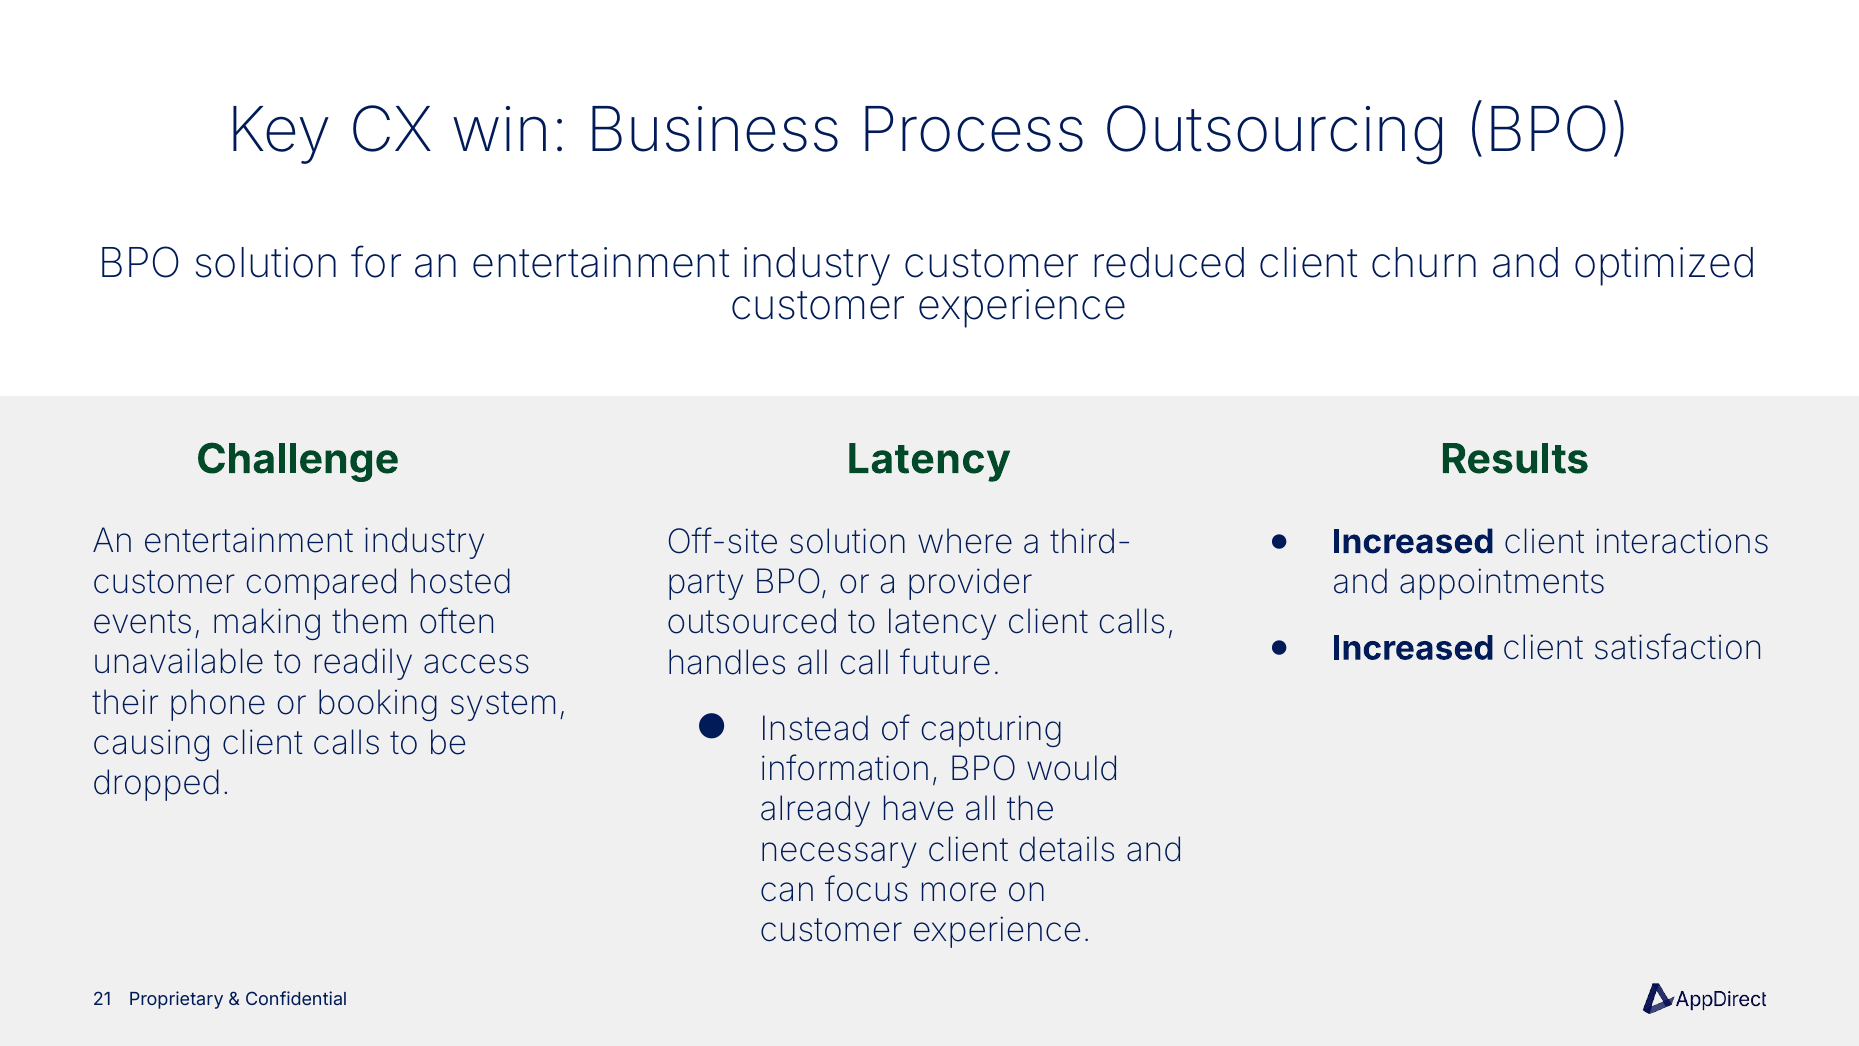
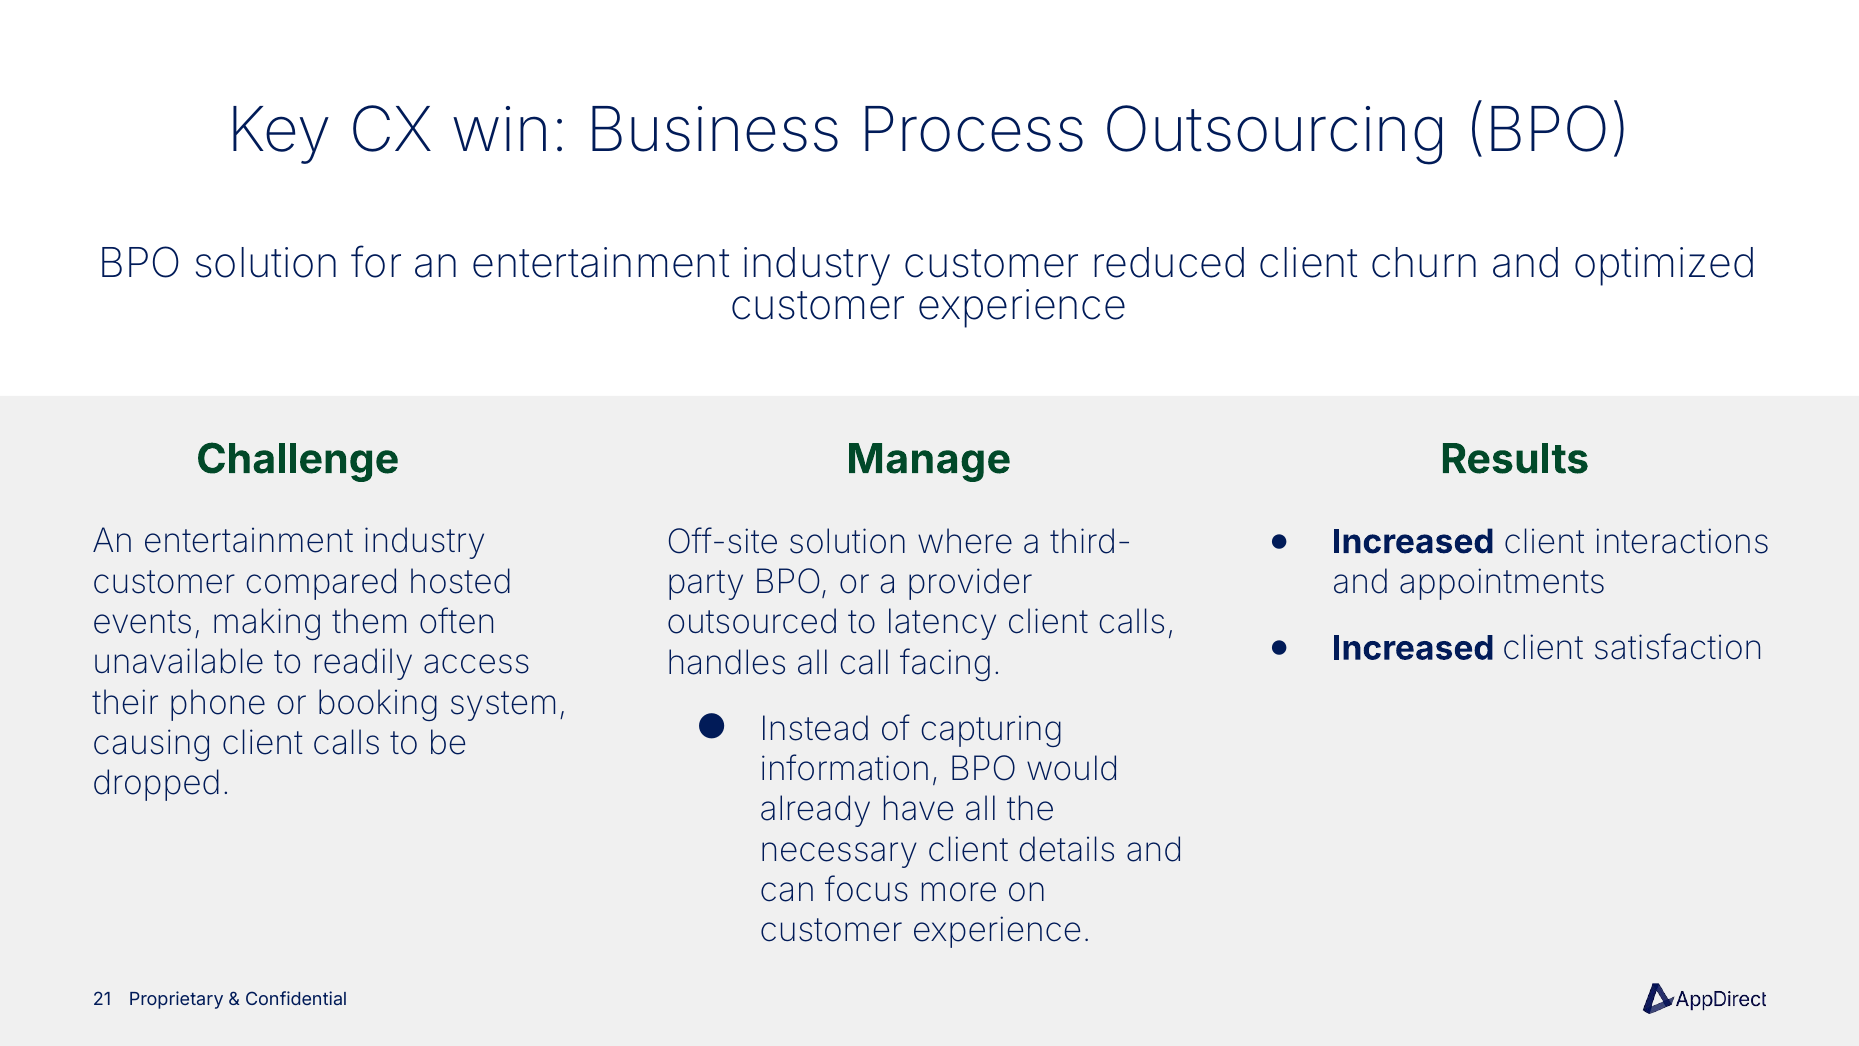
Challenge Latency: Latency -> Manage
future: future -> facing
